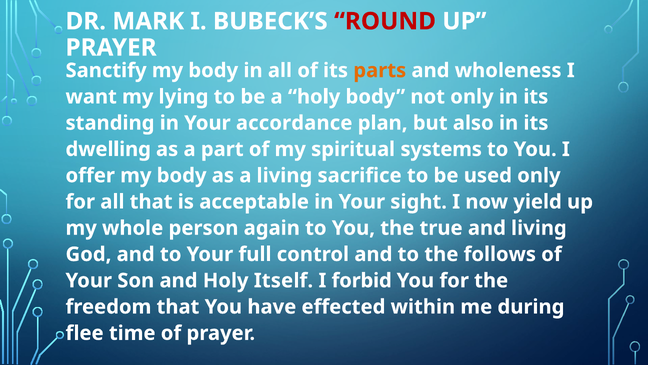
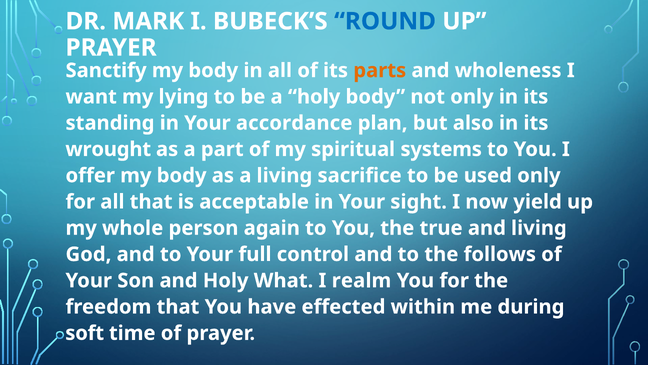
ROUND colour: red -> blue
dwelling: dwelling -> wrought
Itself: Itself -> What
forbid: forbid -> realm
flee: flee -> soft
